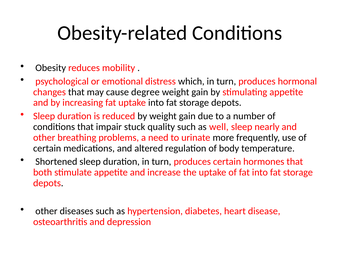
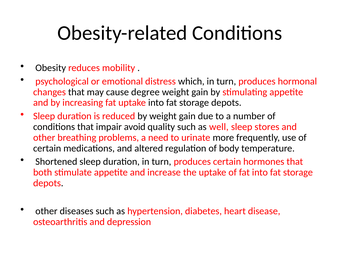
stuck: stuck -> avoid
nearly: nearly -> stores
